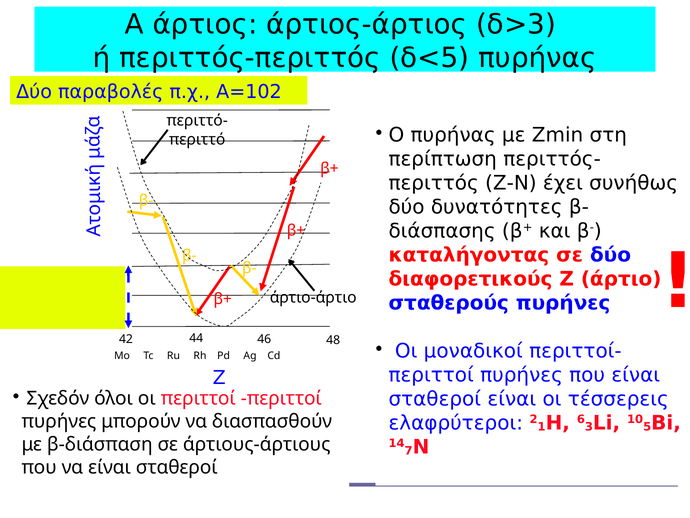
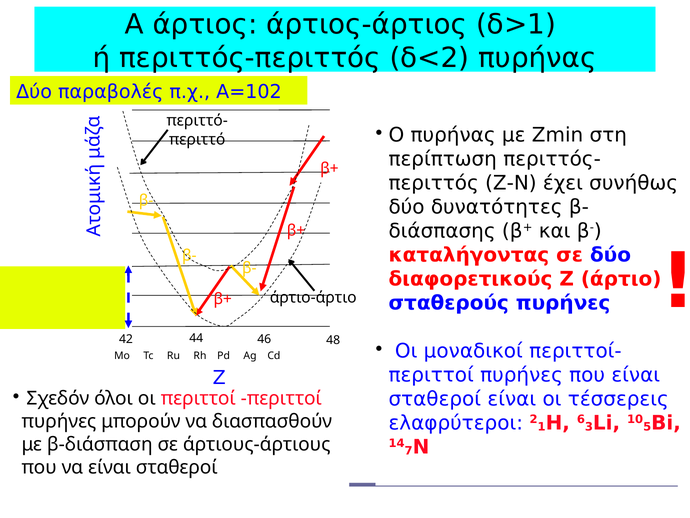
δ>3: δ>3 -> δ>1
δ<5: δ<5 -> δ<2
